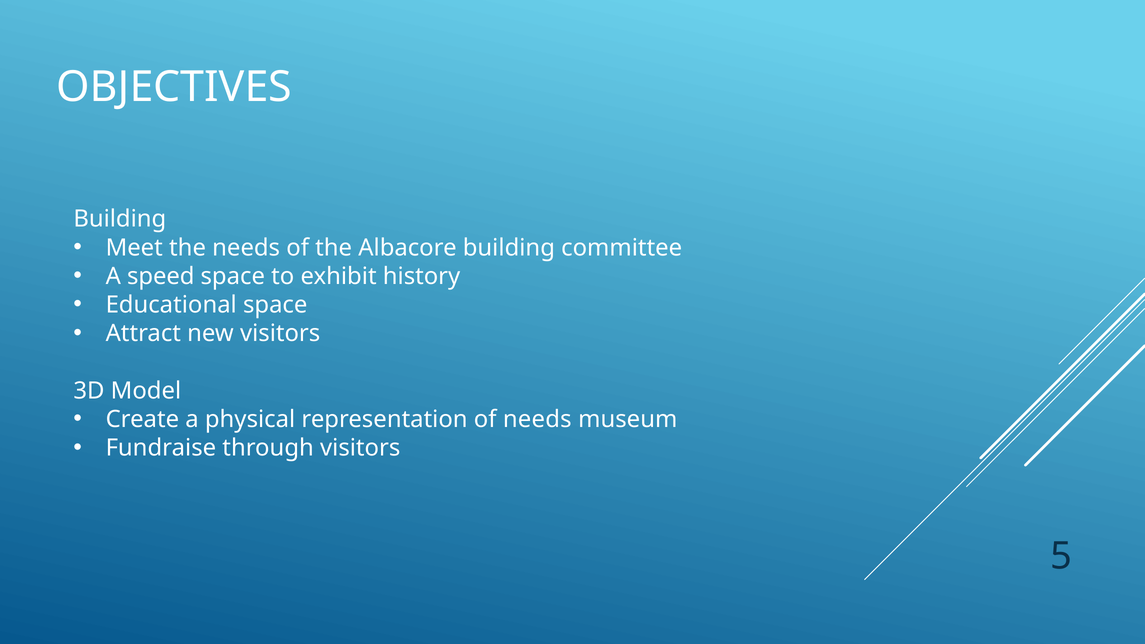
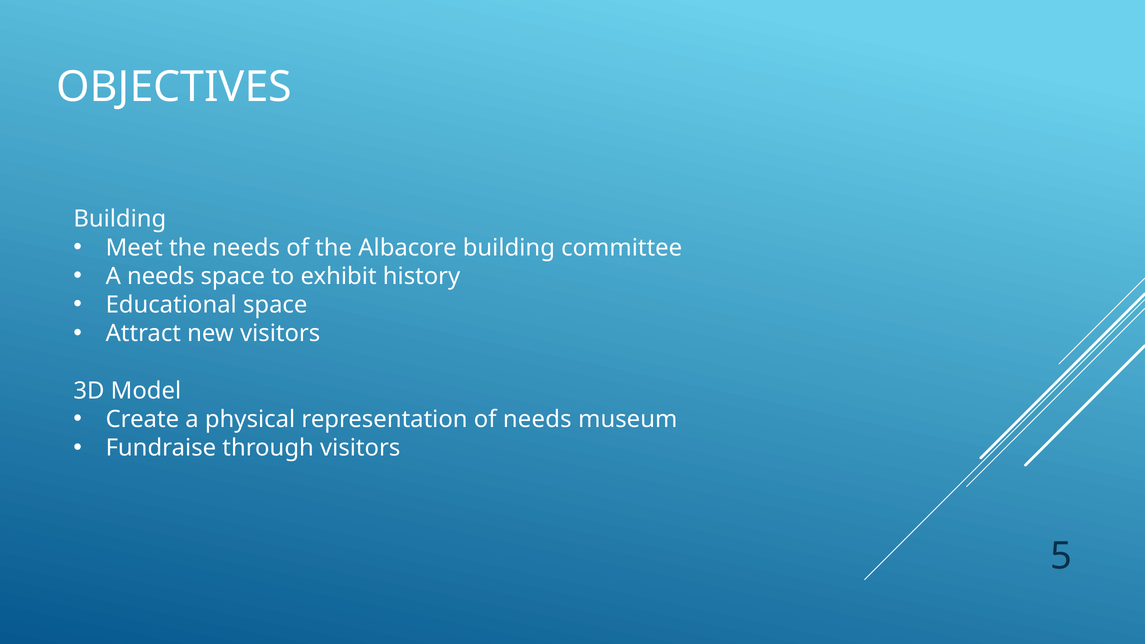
A speed: speed -> needs
